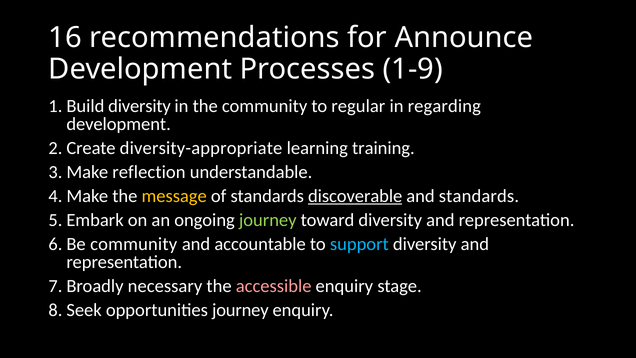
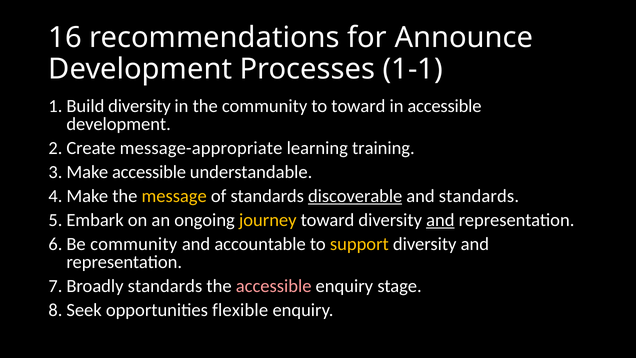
1-9: 1-9 -> 1-1
to regular: regular -> toward
in regarding: regarding -> accessible
diversity-appropriate: diversity-appropriate -> message-appropriate
reflection at (149, 172): reflection -> accessible
journey at (268, 220) colour: light green -> yellow
and at (440, 220) underline: none -> present
support colour: light blue -> yellow
necessary at (165, 286): necessary -> standards
opportunities journey: journey -> flexible
